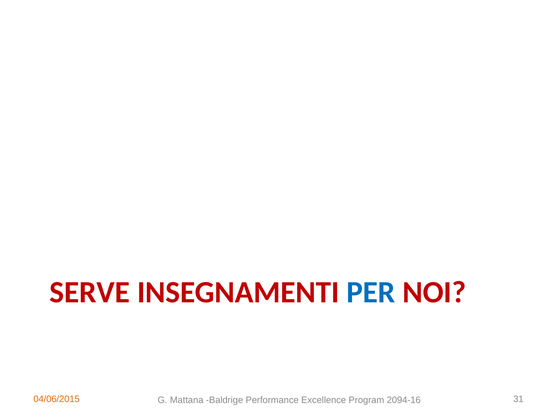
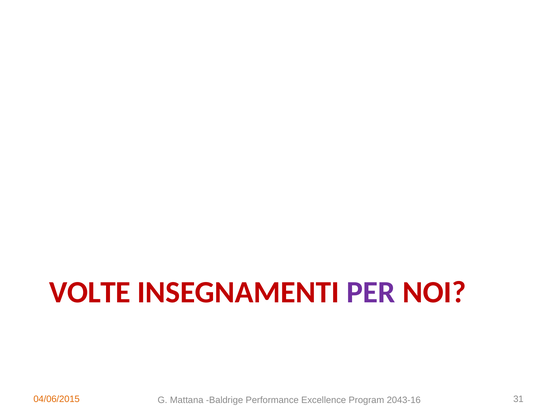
SERVE: SERVE -> VOLTE
PER colour: blue -> purple
2094-16: 2094-16 -> 2043-16
